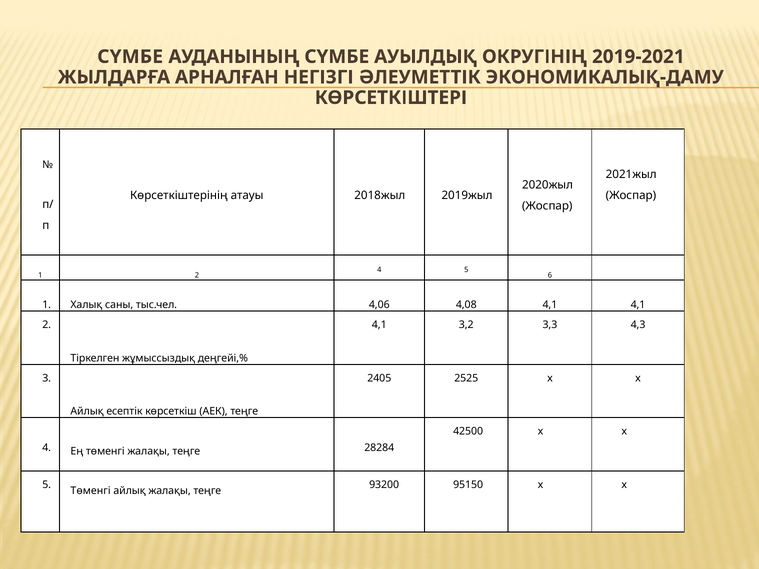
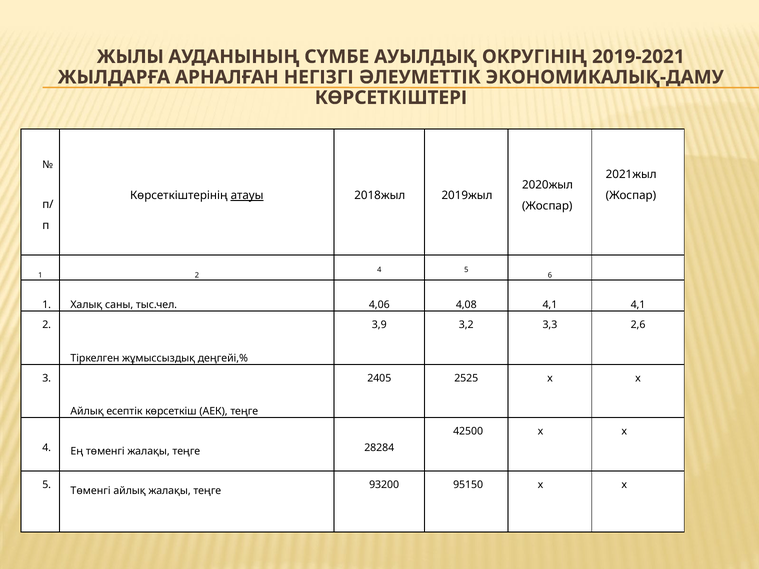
СҮМБЕ at (130, 57): СҮМБЕ -> ЖЫЛЫ
атауы underline: none -> present
4,1 at (379, 325): 4,1 -> 3,9
4,3: 4,3 -> 2,6
